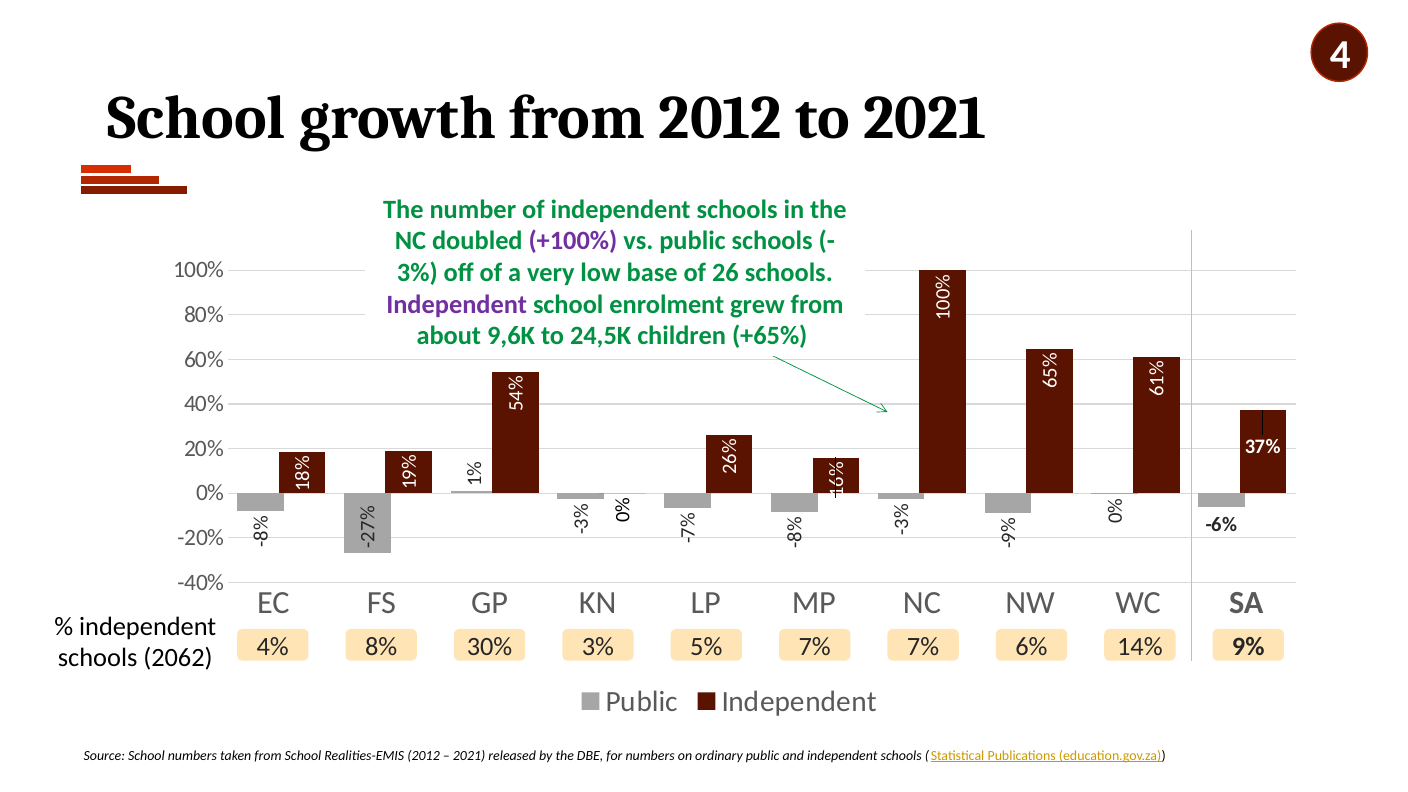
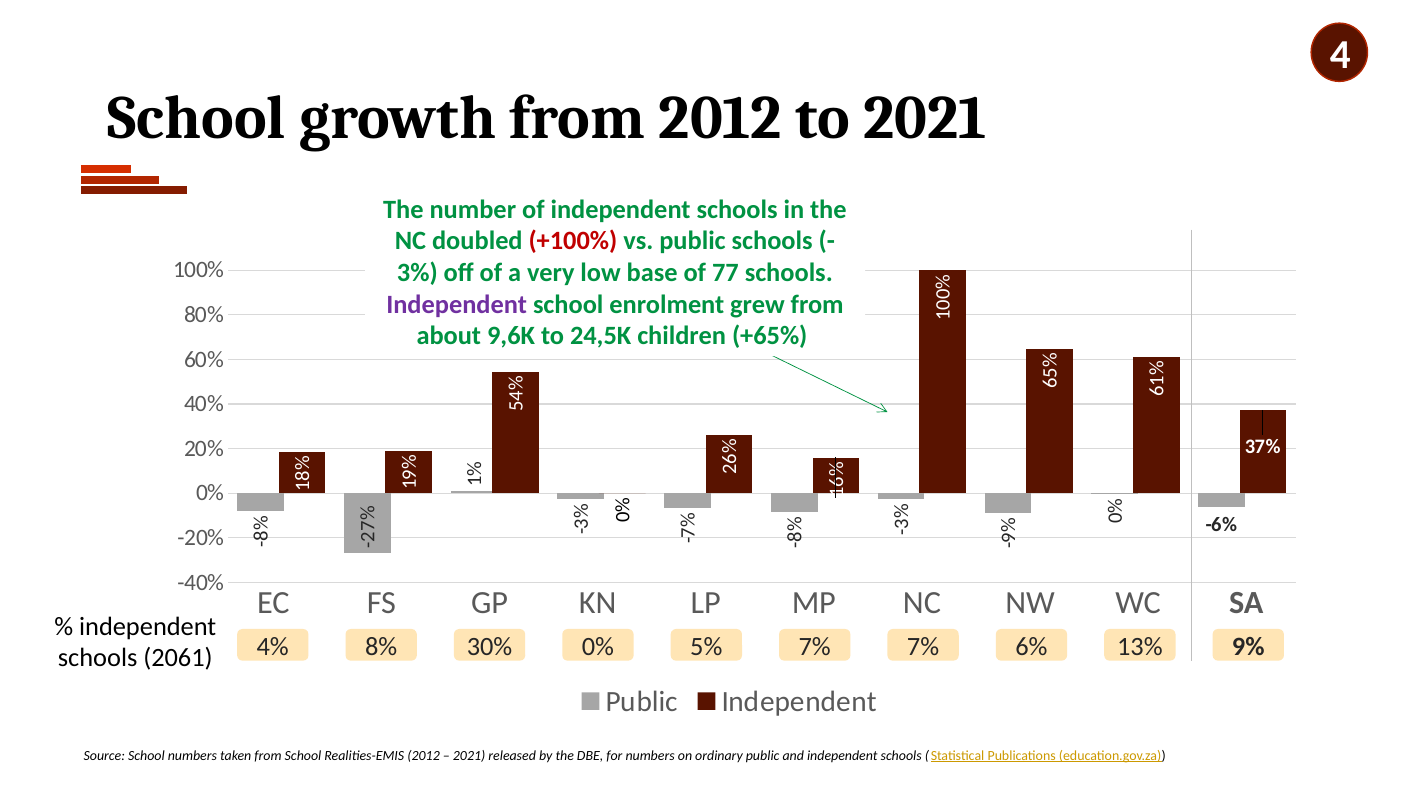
+100% colour: purple -> red
26: 26 -> 77
30% 3%: 3% -> 0%
14%: 14% -> 13%
2062: 2062 -> 2061
